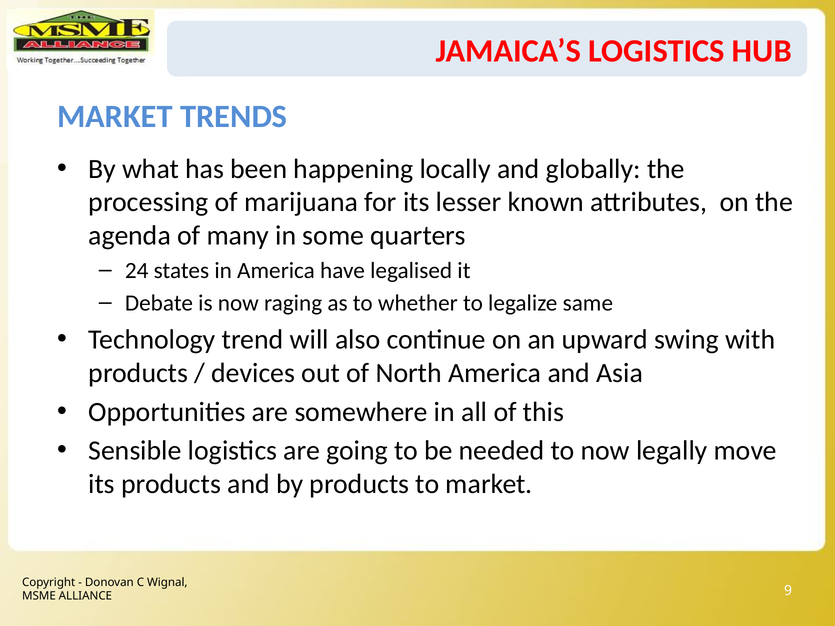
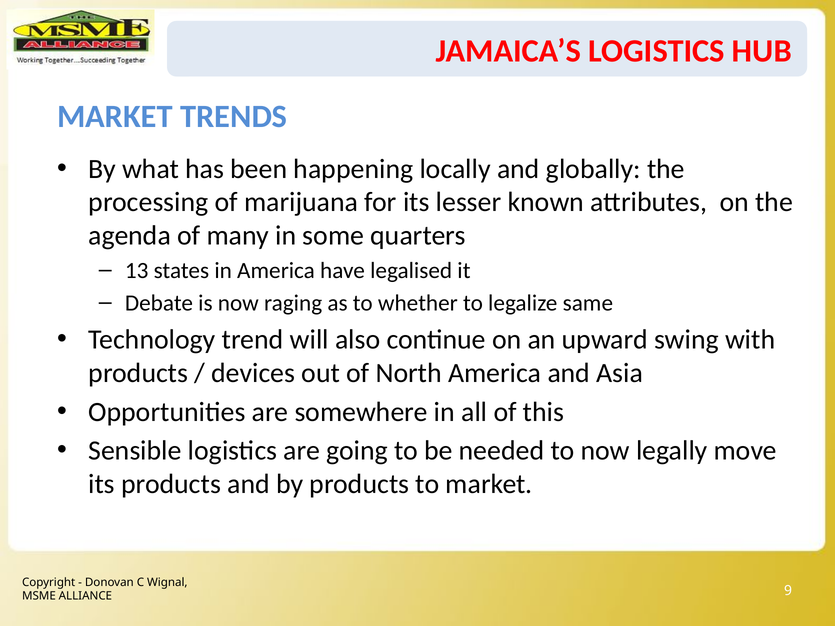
24: 24 -> 13
